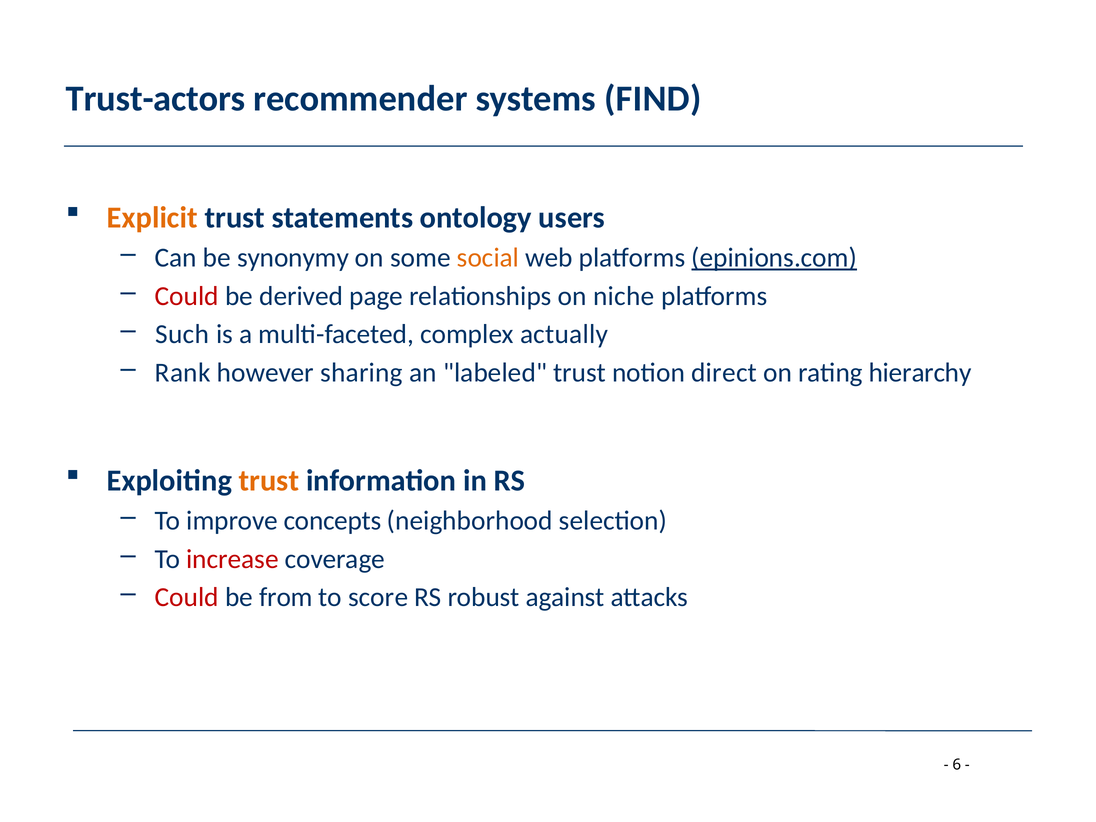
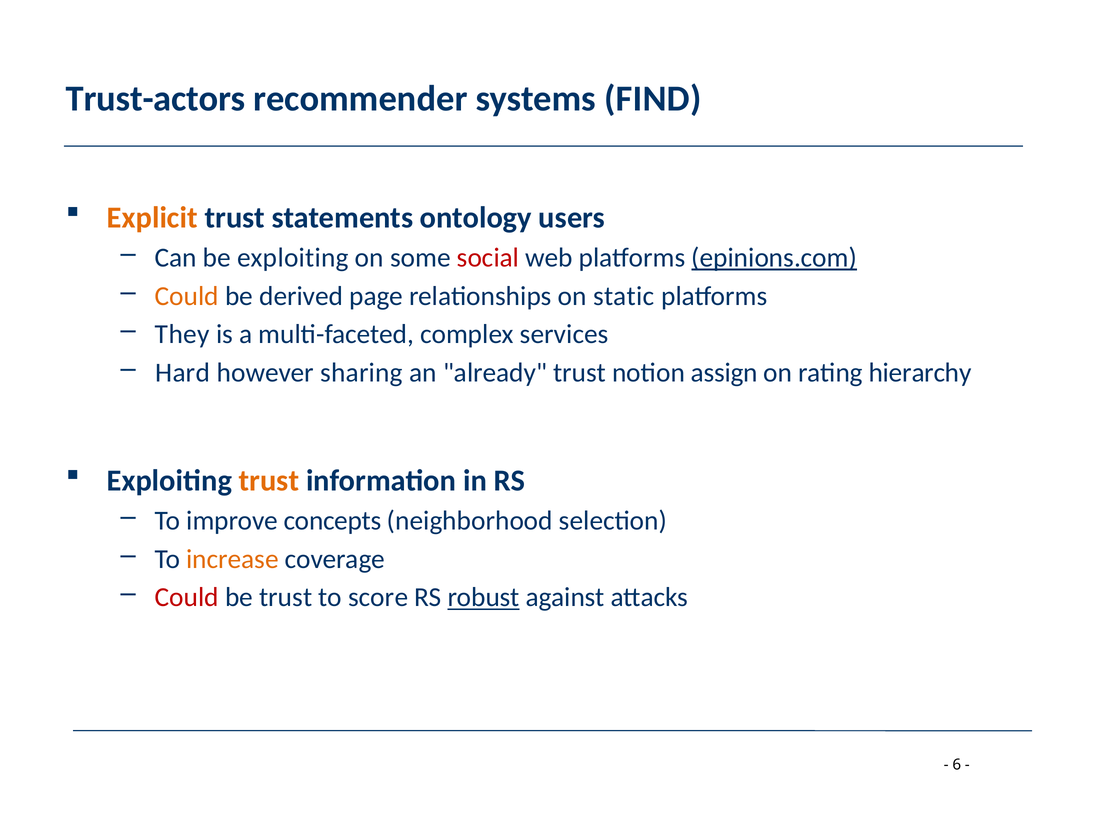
be synonymy: synonymy -> exploiting
social colour: orange -> red
Could at (187, 296) colour: red -> orange
niche: niche -> static
Such: Such -> They
actually: actually -> services
Rank: Rank -> Hard
labeled: labeled -> already
direct: direct -> assign
increase colour: red -> orange
be from: from -> trust
robust underline: none -> present
